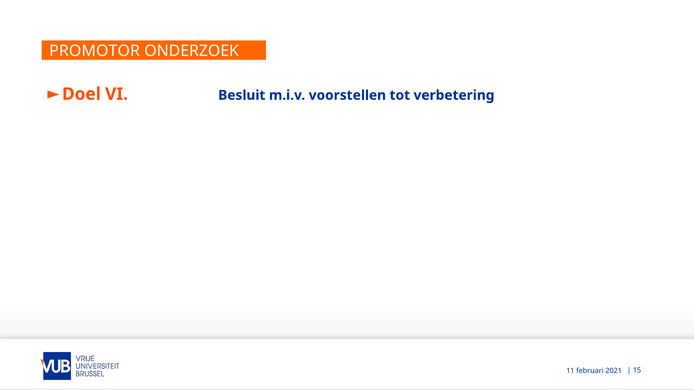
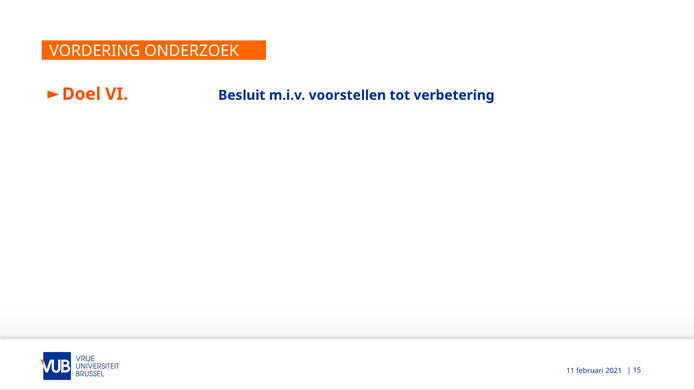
PROMOTOR: PROMOTOR -> VORDERING
